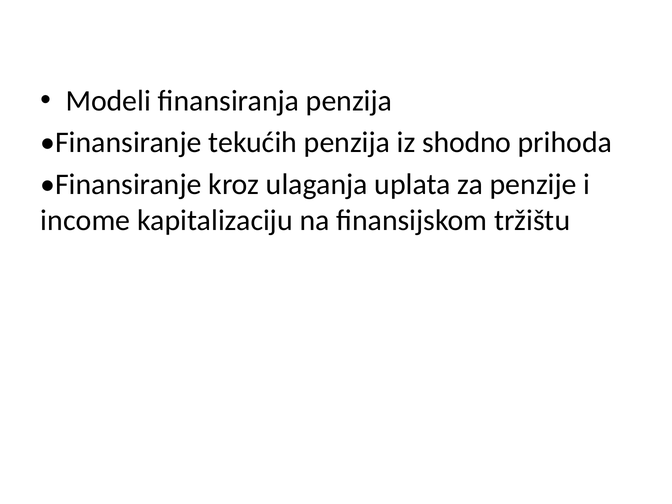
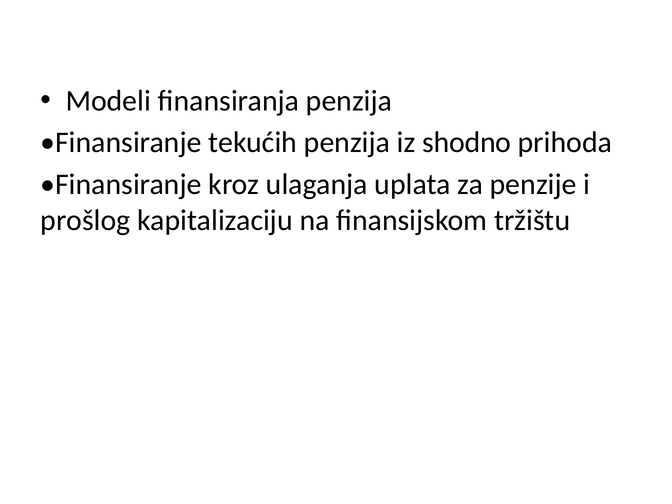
income: income -> prošlog
